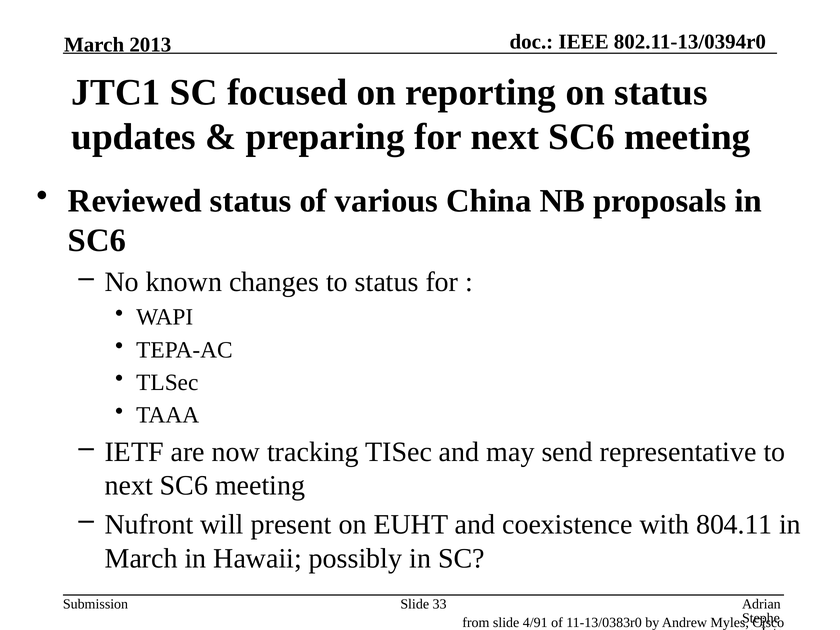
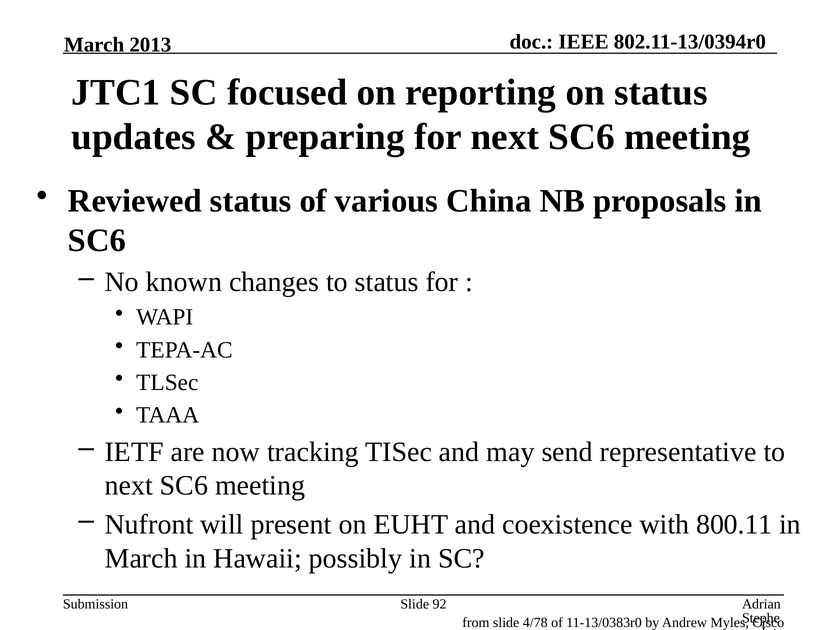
804.11: 804.11 -> 800.11
33: 33 -> 92
4/91: 4/91 -> 4/78
